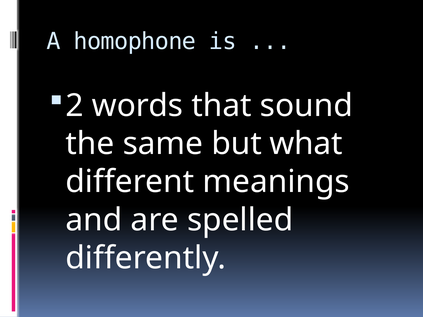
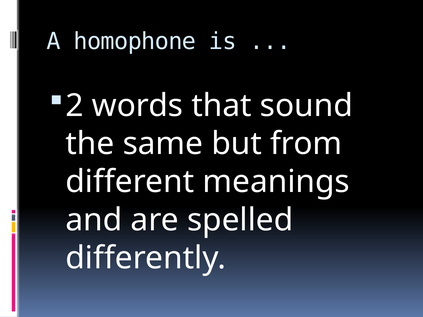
what: what -> from
